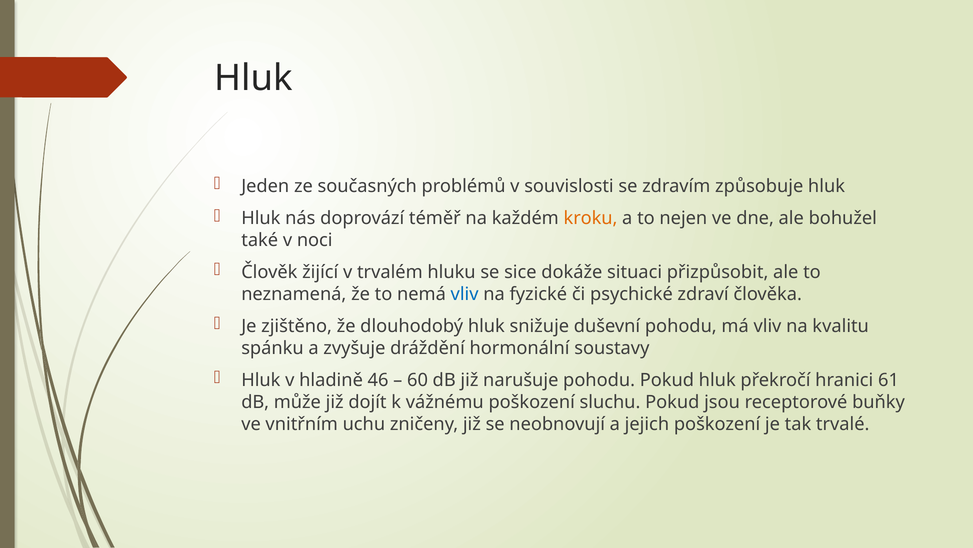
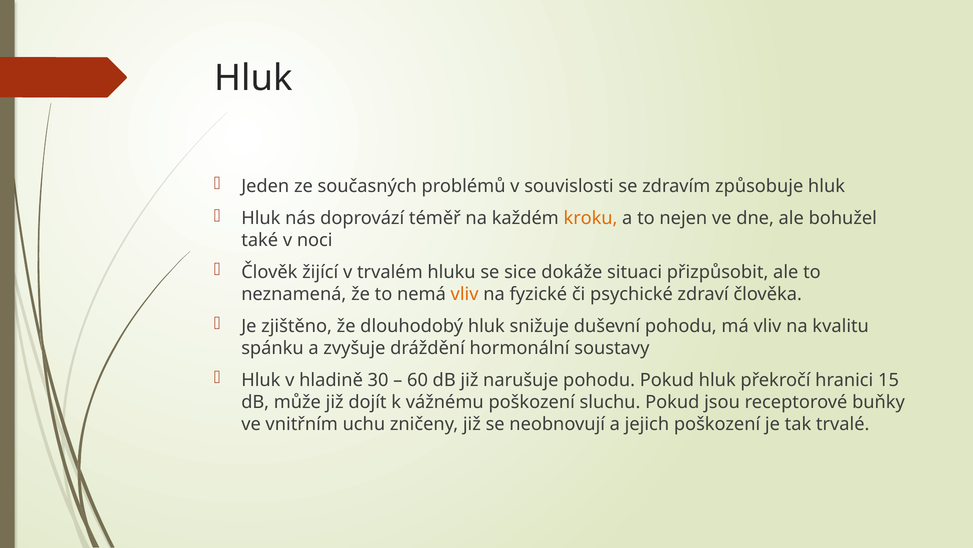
vliv at (465, 294) colour: blue -> orange
46: 46 -> 30
61: 61 -> 15
